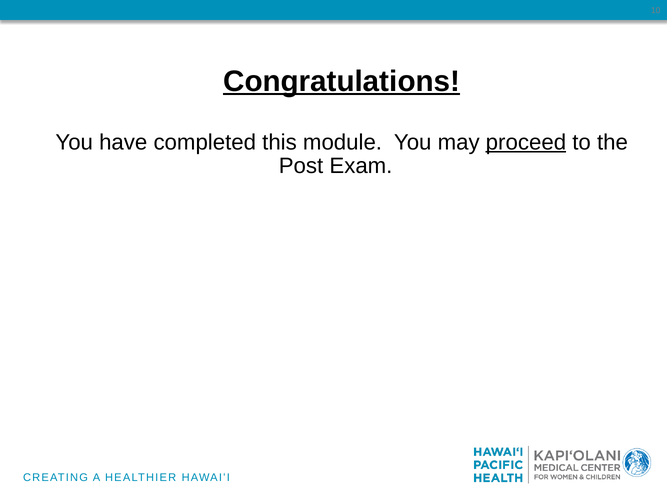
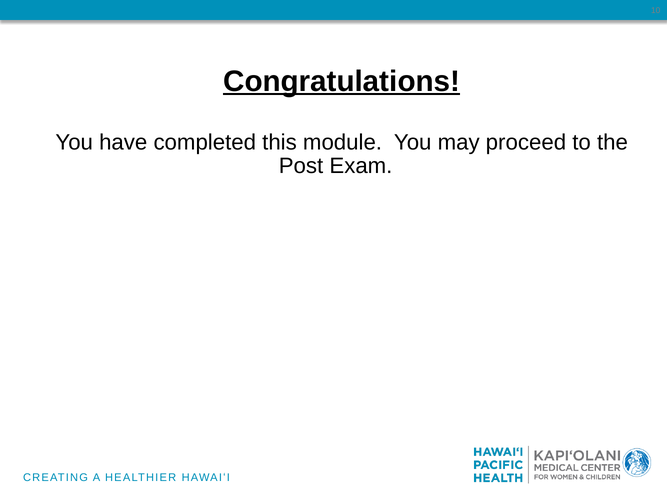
proceed underline: present -> none
